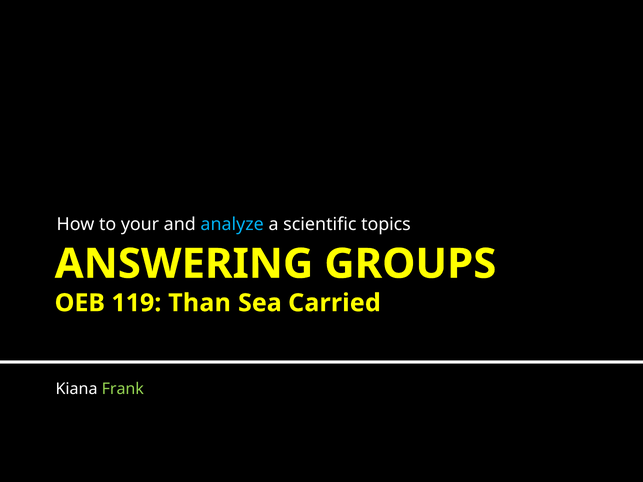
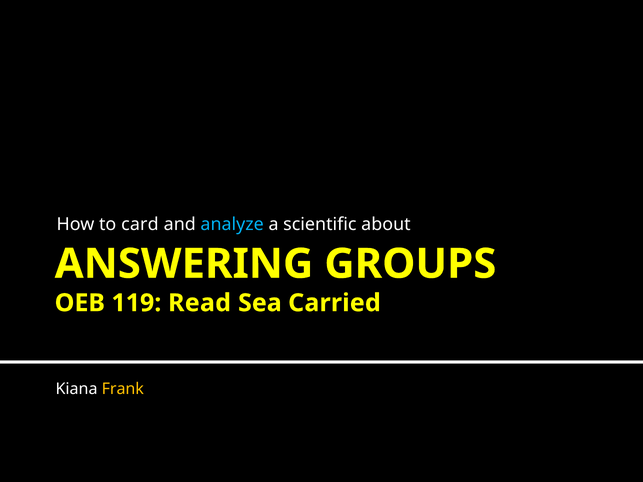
your: your -> card
topics: topics -> about
Than: Than -> Read
Frank colour: light green -> yellow
